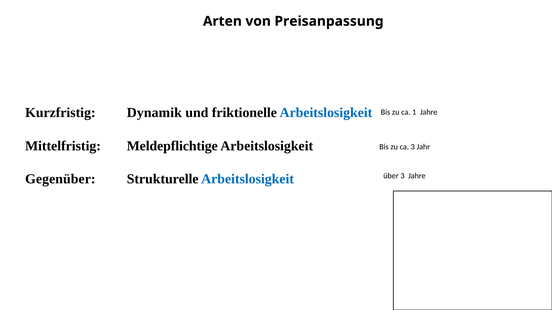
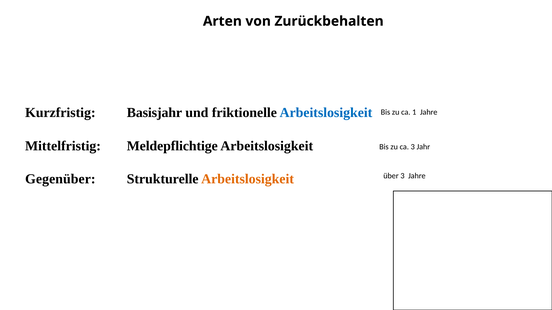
Preisanpassung: Preisanpassung -> Zurückbehalten
Dynamik: Dynamik -> Basisjahr
Arbeitslosigkeit at (248, 179) colour: blue -> orange
